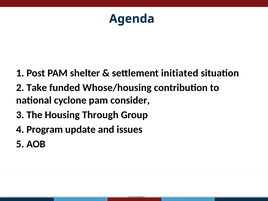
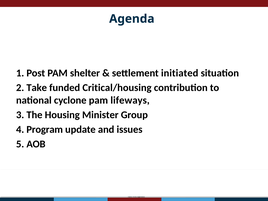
Whose/housing: Whose/housing -> Critical/housing
consider: consider -> lifeways
Through: Through -> Minister
